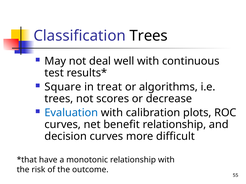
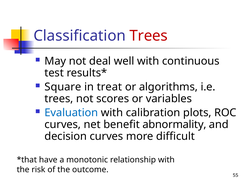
Trees at (149, 36) colour: black -> red
decrease: decrease -> variables
benefit relationship: relationship -> abnormality
